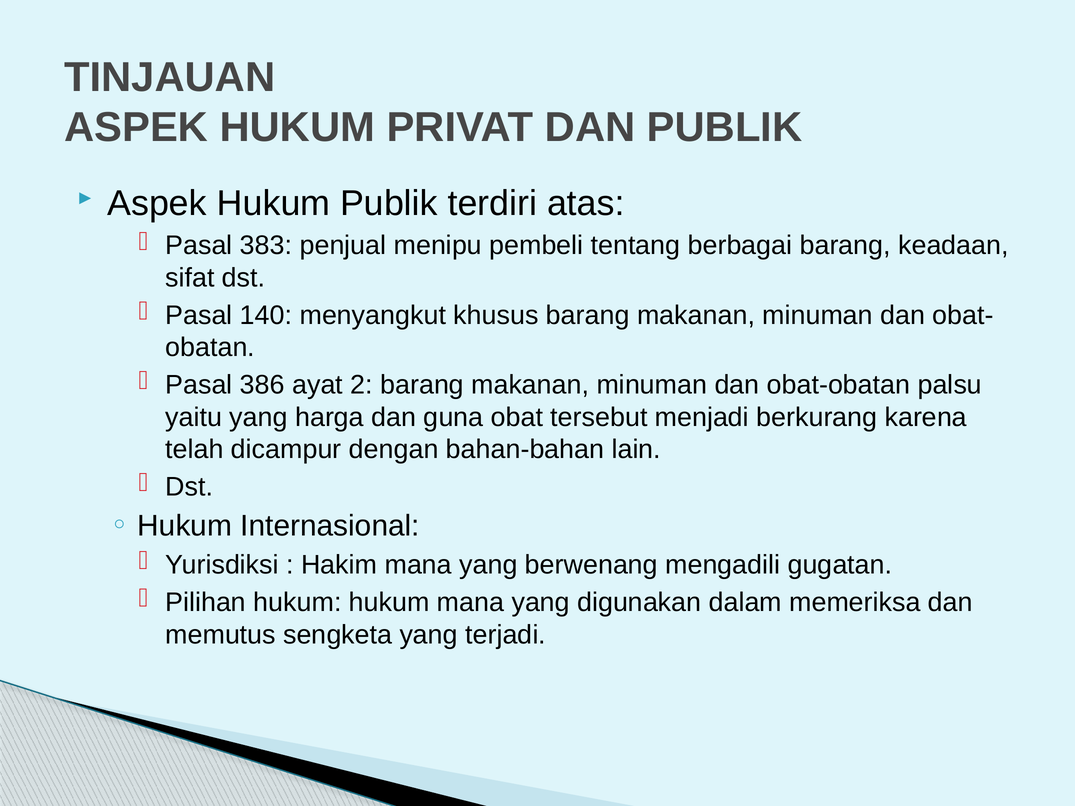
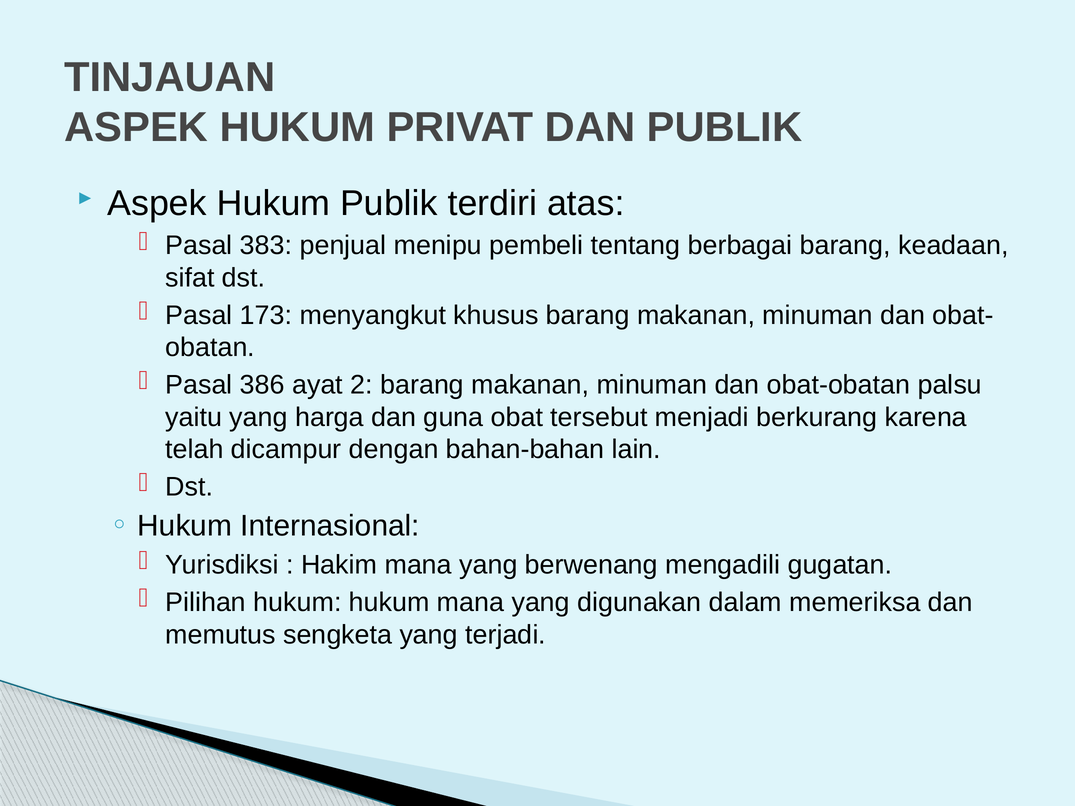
140: 140 -> 173
